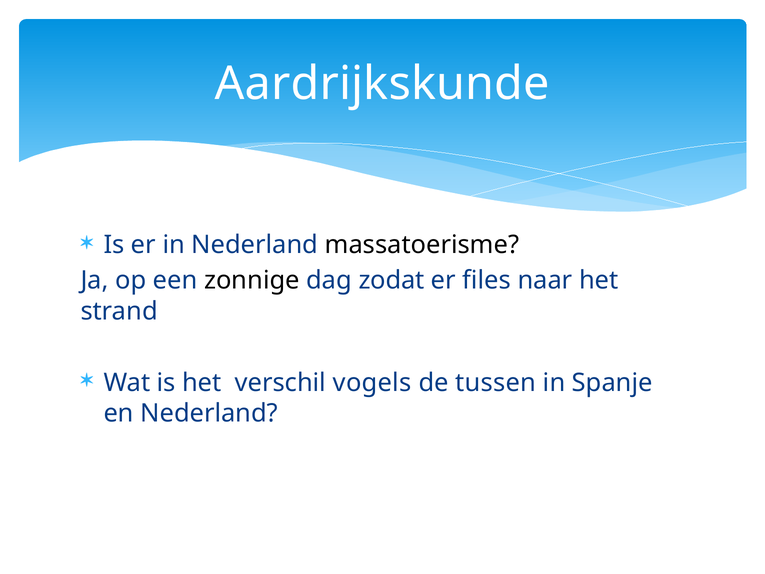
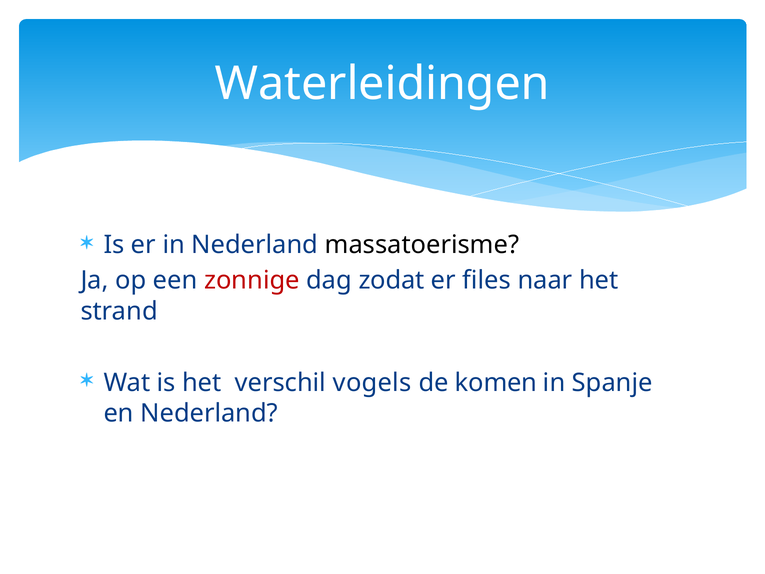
Aardrijkskunde: Aardrijkskunde -> Waterleidingen
zonnige colour: black -> red
tussen: tussen -> komen
